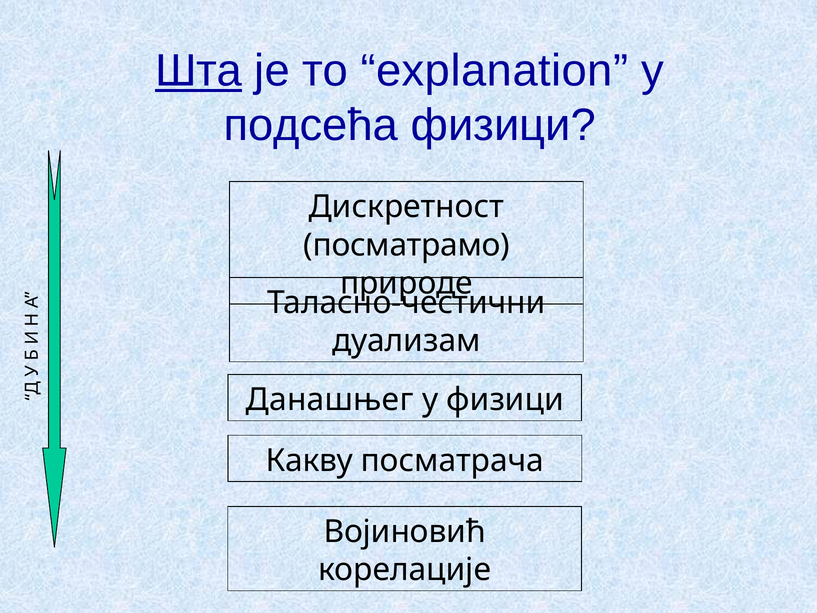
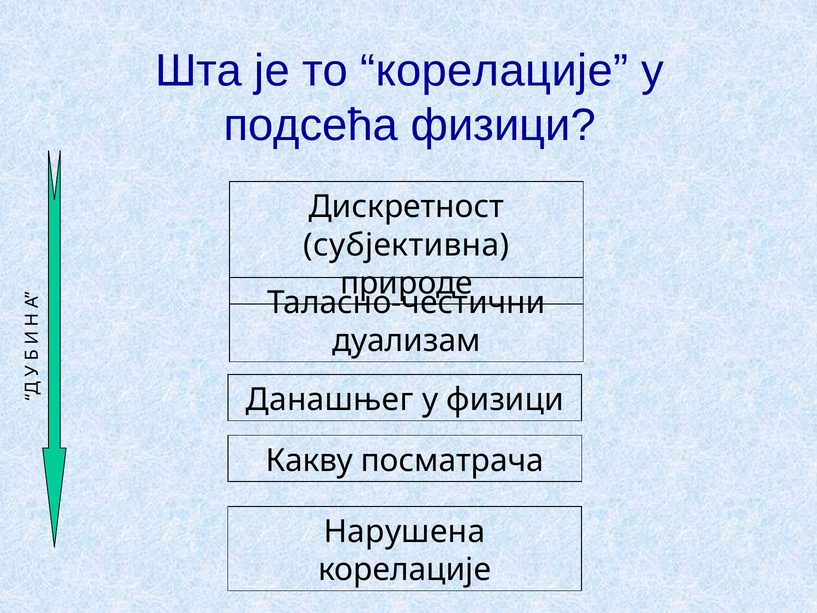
Шта underline: present -> none
то explanation: explanation -> корелације
посматрамо: посматрамо -> субјективна
Војиновић: Војиновић -> Нарушена
